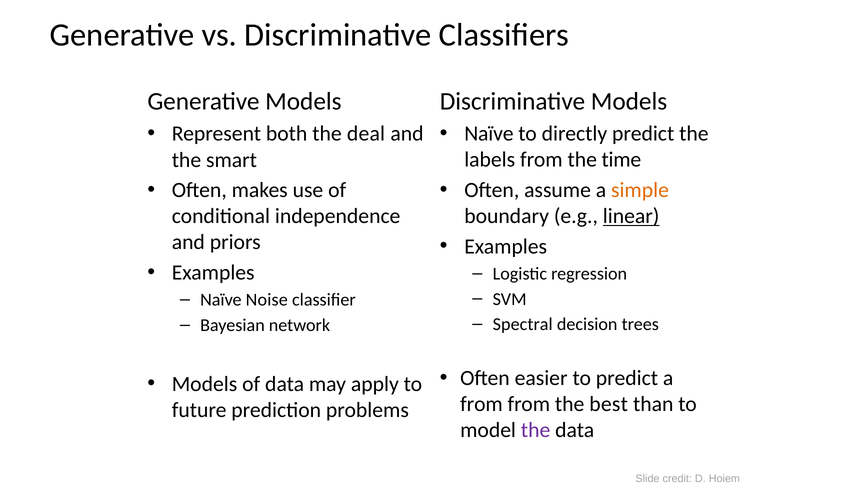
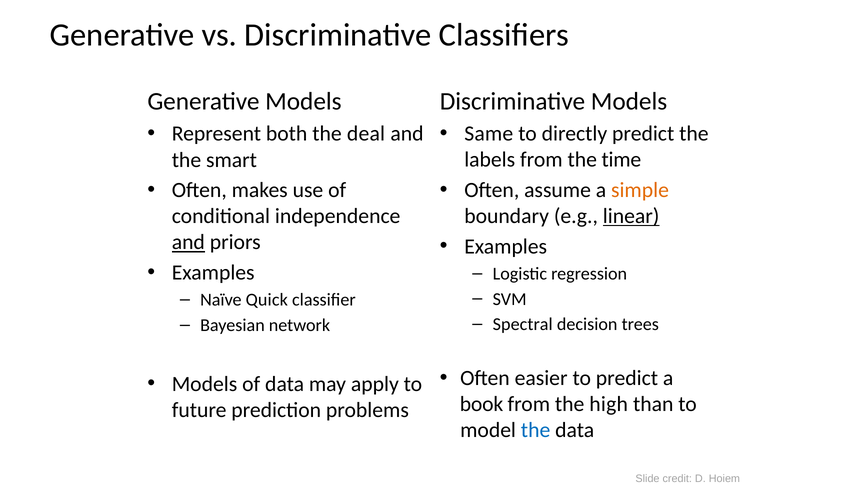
Naïve at (489, 134): Naïve -> Same
and at (188, 242) underline: none -> present
Noise: Noise -> Quick
from at (481, 404): from -> book
best: best -> high
the at (536, 430) colour: purple -> blue
